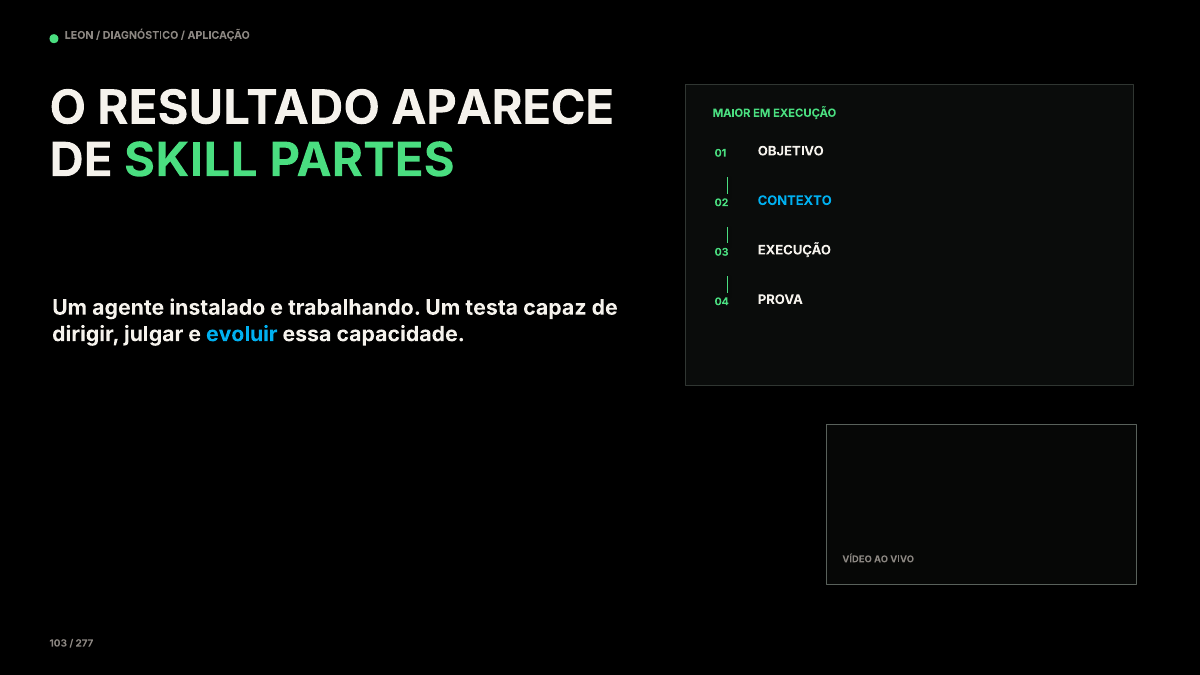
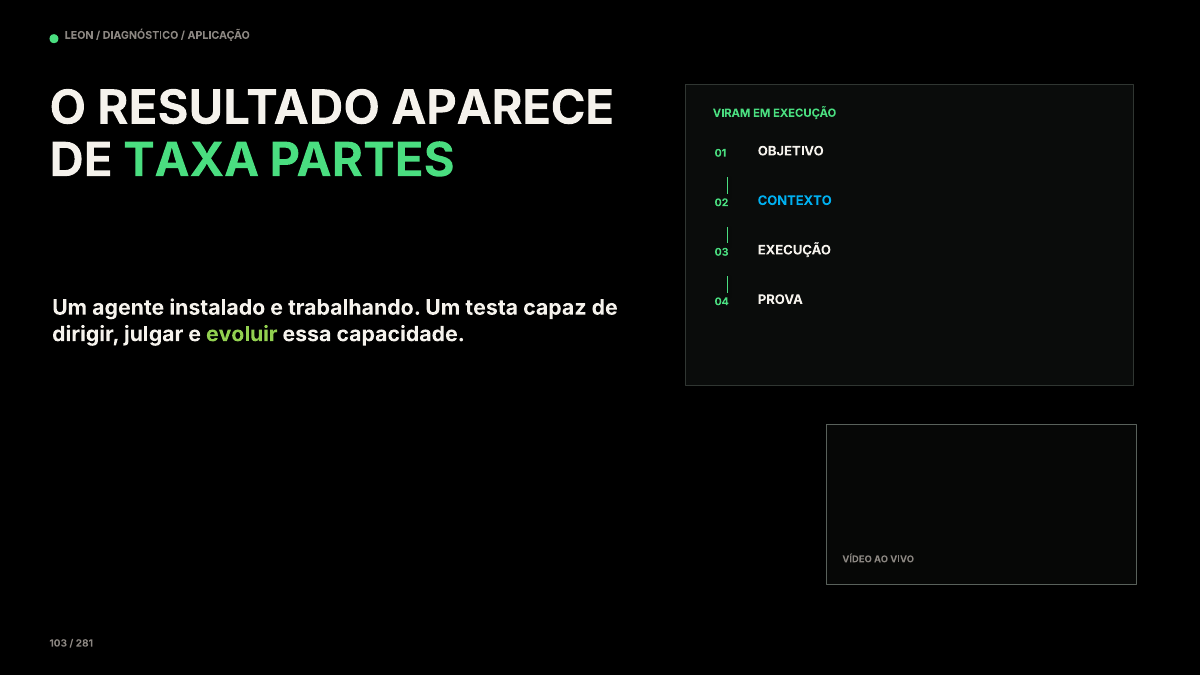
MAIOR: MAIOR -> VIRAM
SKILL: SKILL -> TAXA
evoluir colour: light blue -> light green
277: 277 -> 281
